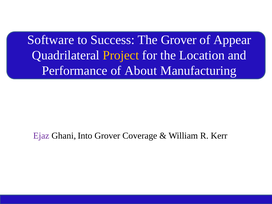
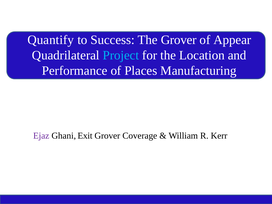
Software: Software -> Quantify
Project colour: yellow -> light blue
About: About -> Places
Into: Into -> Exit
